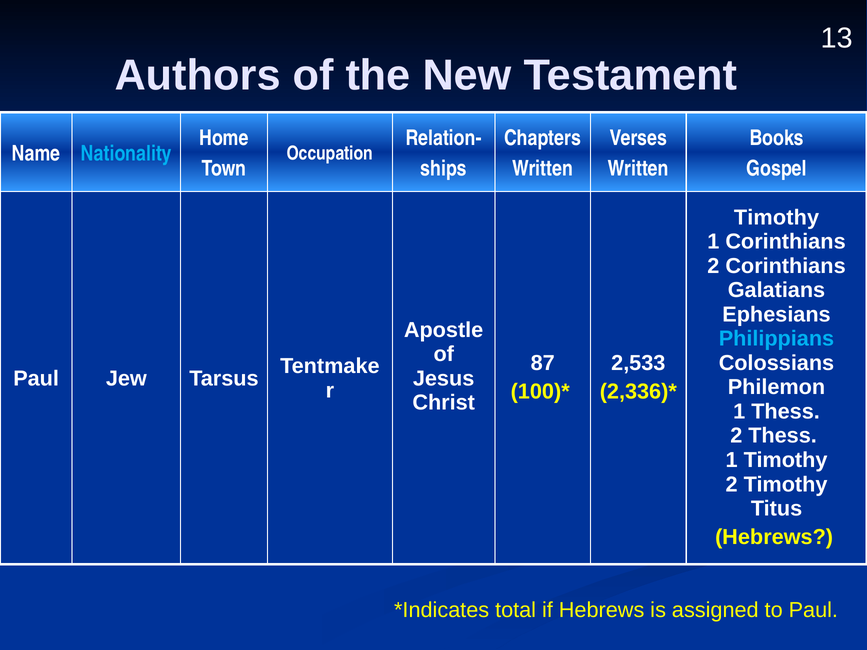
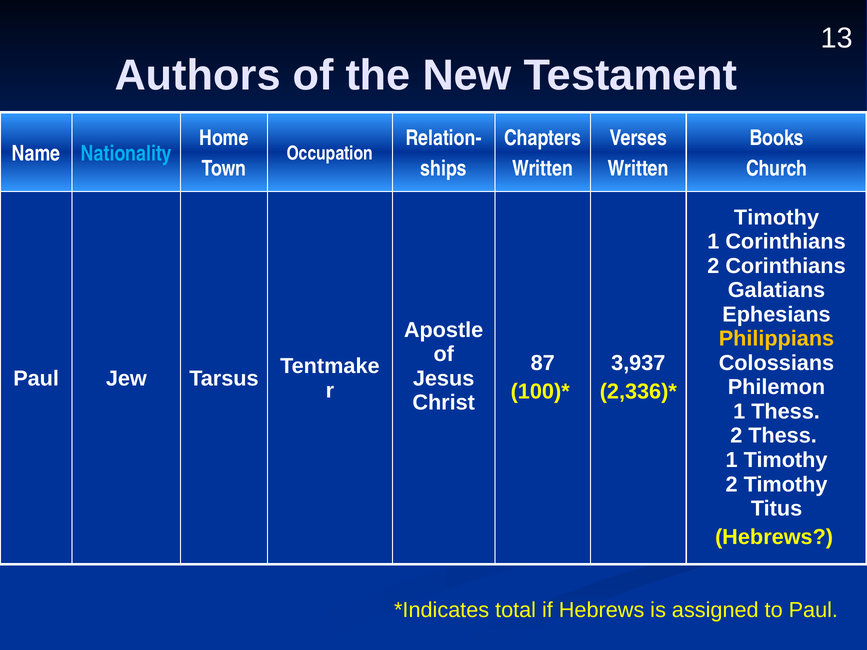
Gospel: Gospel -> Church
Philippians colour: light blue -> yellow
2,533: 2,533 -> 3,937
